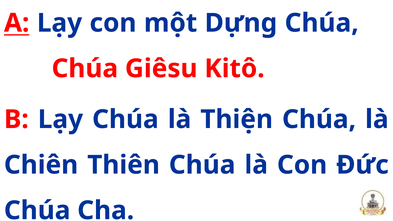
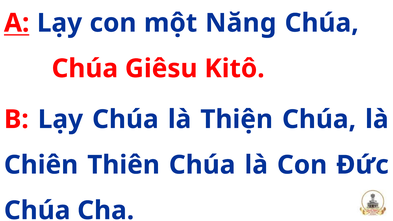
Dựng: Dựng -> Năng
